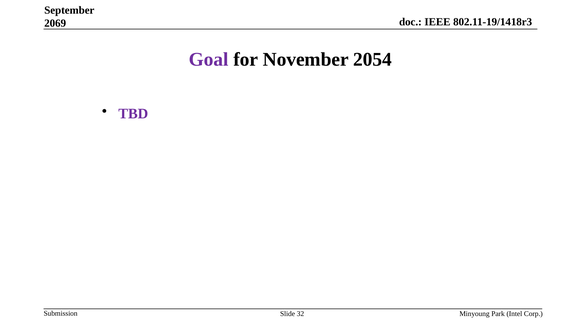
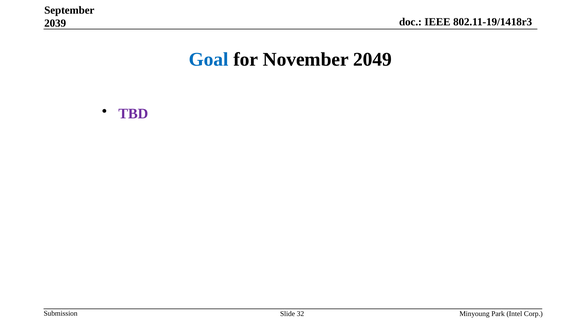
2069: 2069 -> 2039
Goal colour: purple -> blue
2054: 2054 -> 2049
